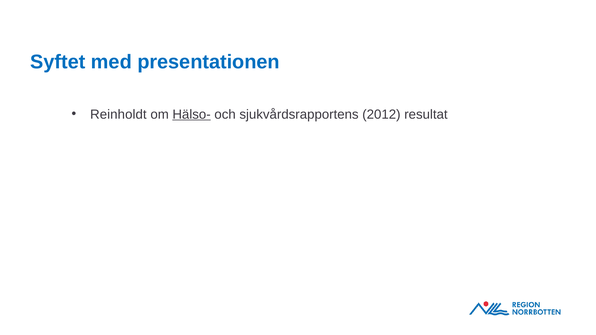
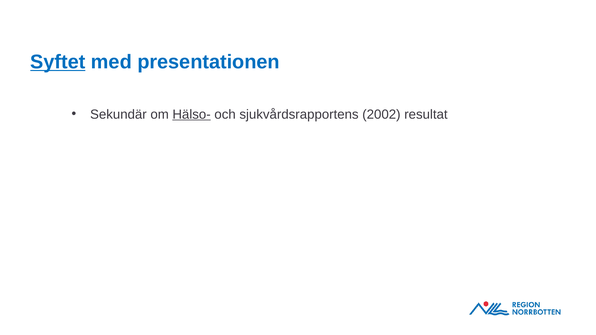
Syftet underline: none -> present
Reinholdt: Reinholdt -> Sekundär
2012: 2012 -> 2002
